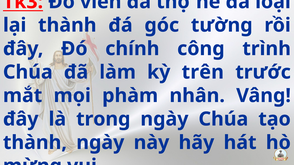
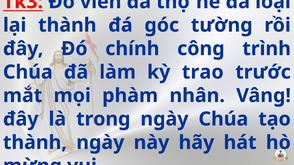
trên: trên -> trao
